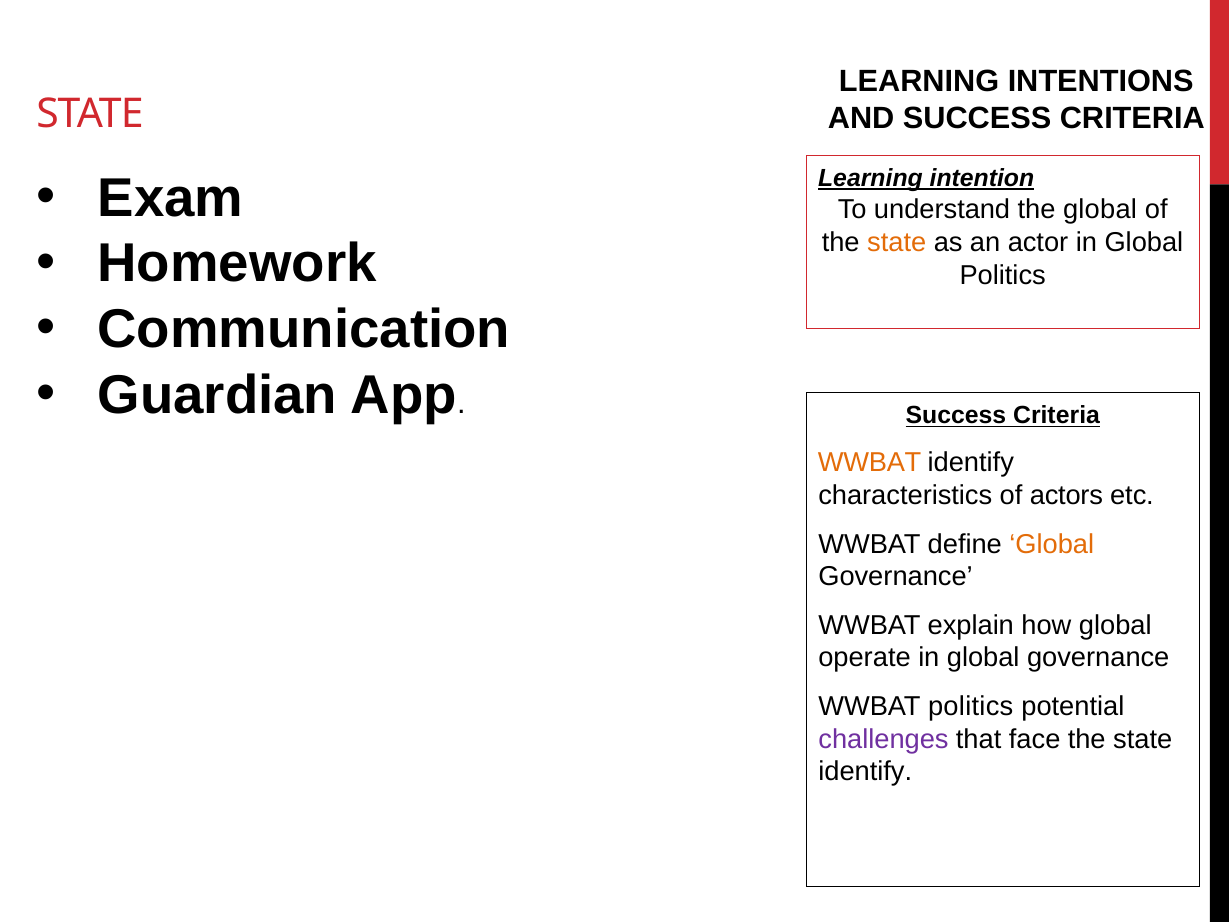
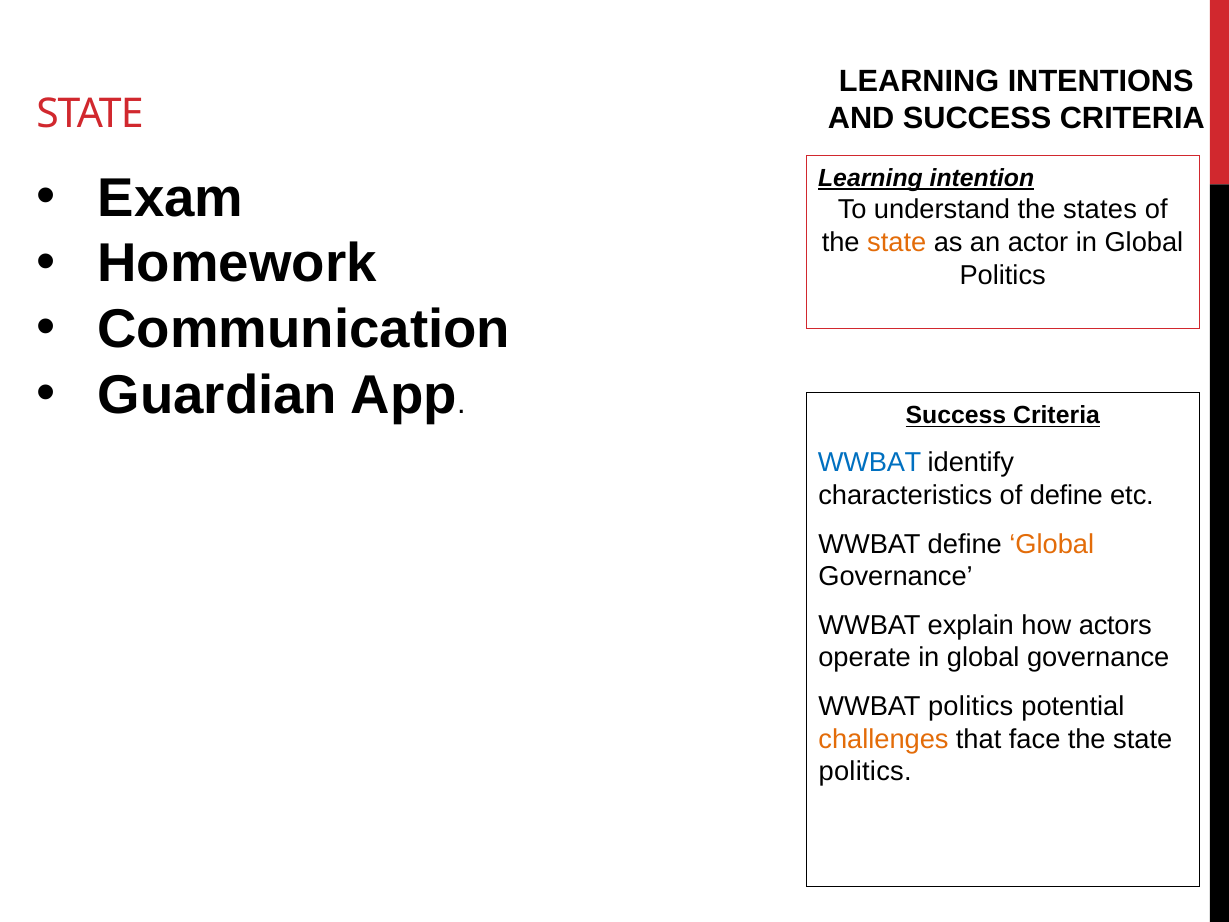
the global: global -> states
WWBAT at (870, 463) colour: orange -> blue
of actors: actors -> define
how global: global -> actors
challenges colour: purple -> orange
identify at (865, 772): identify -> politics
